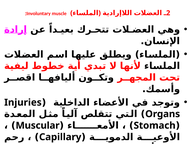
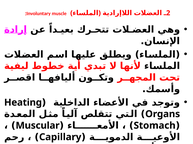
Injuries: Injuries -> Heating
